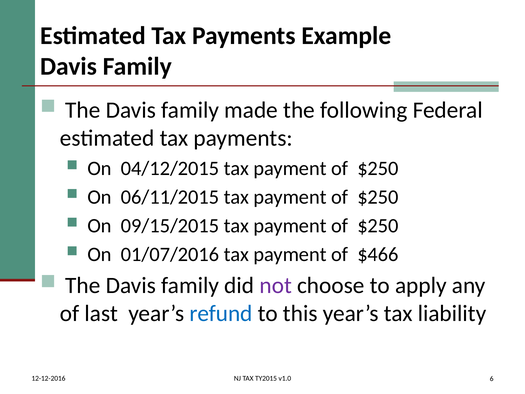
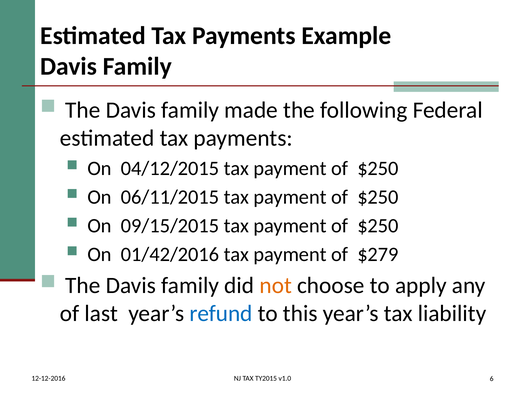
01/07/2016: 01/07/2016 -> 01/42/2016
$466: $466 -> $279
not colour: purple -> orange
